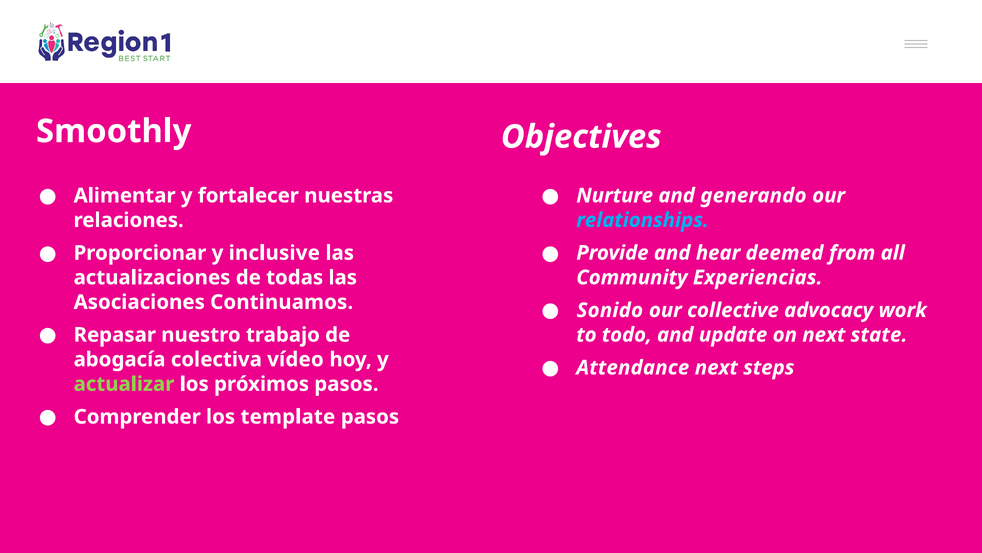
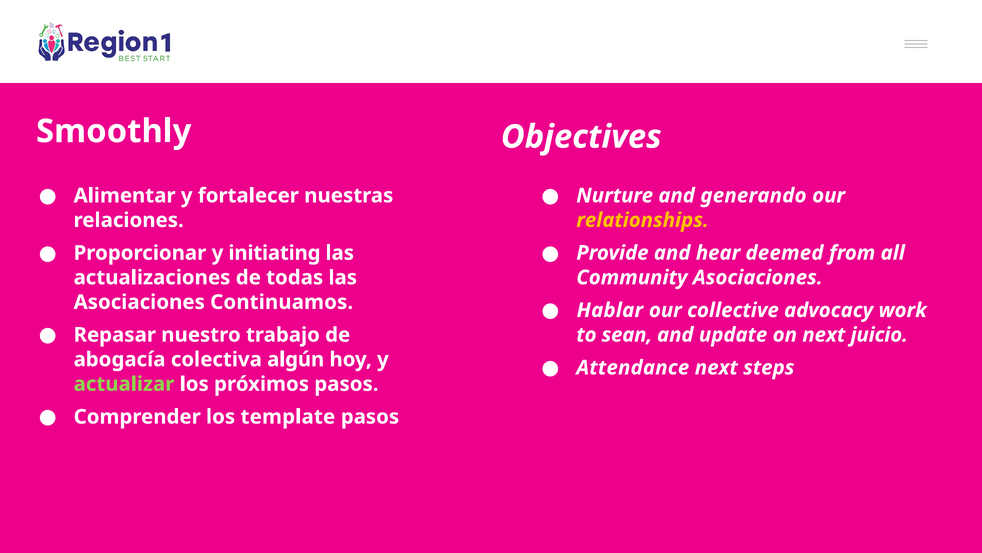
relationships colour: light blue -> yellow
inclusive: inclusive -> initiating
Community Experiencias: Experiencias -> Asociaciones
Sonido: Sonido -> Hablar
todo: todo -> sean
state: state -> juicio
vídeo: vídeo -> algún
